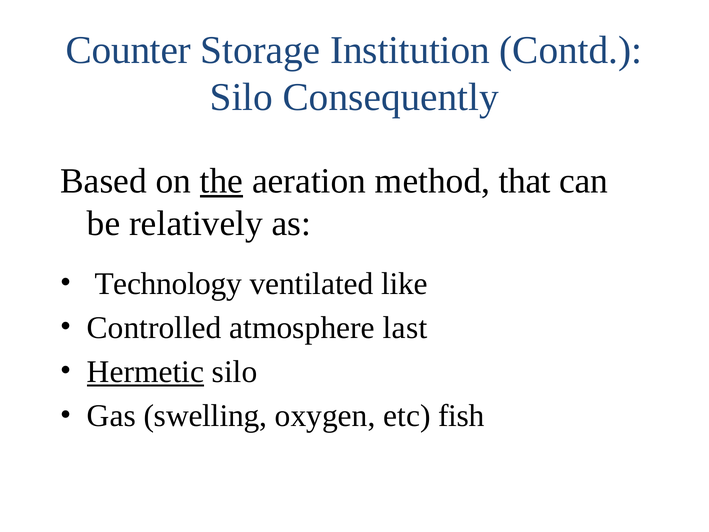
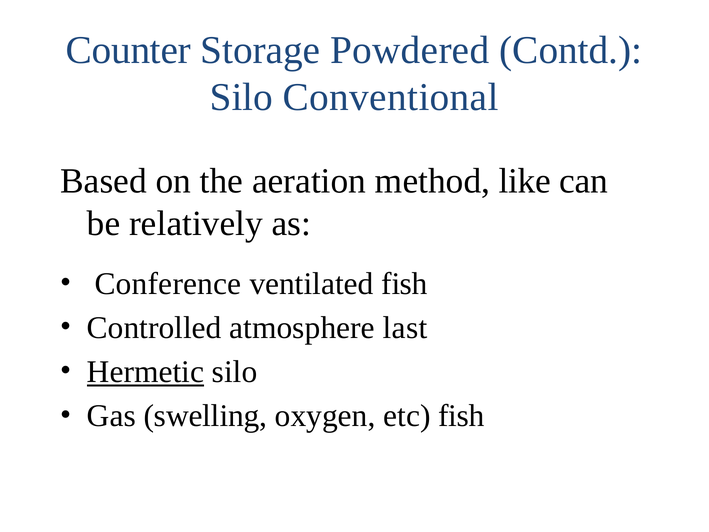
Institution: Institution -> Powdered
Consequently: Consequently -> Conventional
the underline: present -> none
that: that -> like
Technology: Technology -> Conference
ventilated like: like -> fish
